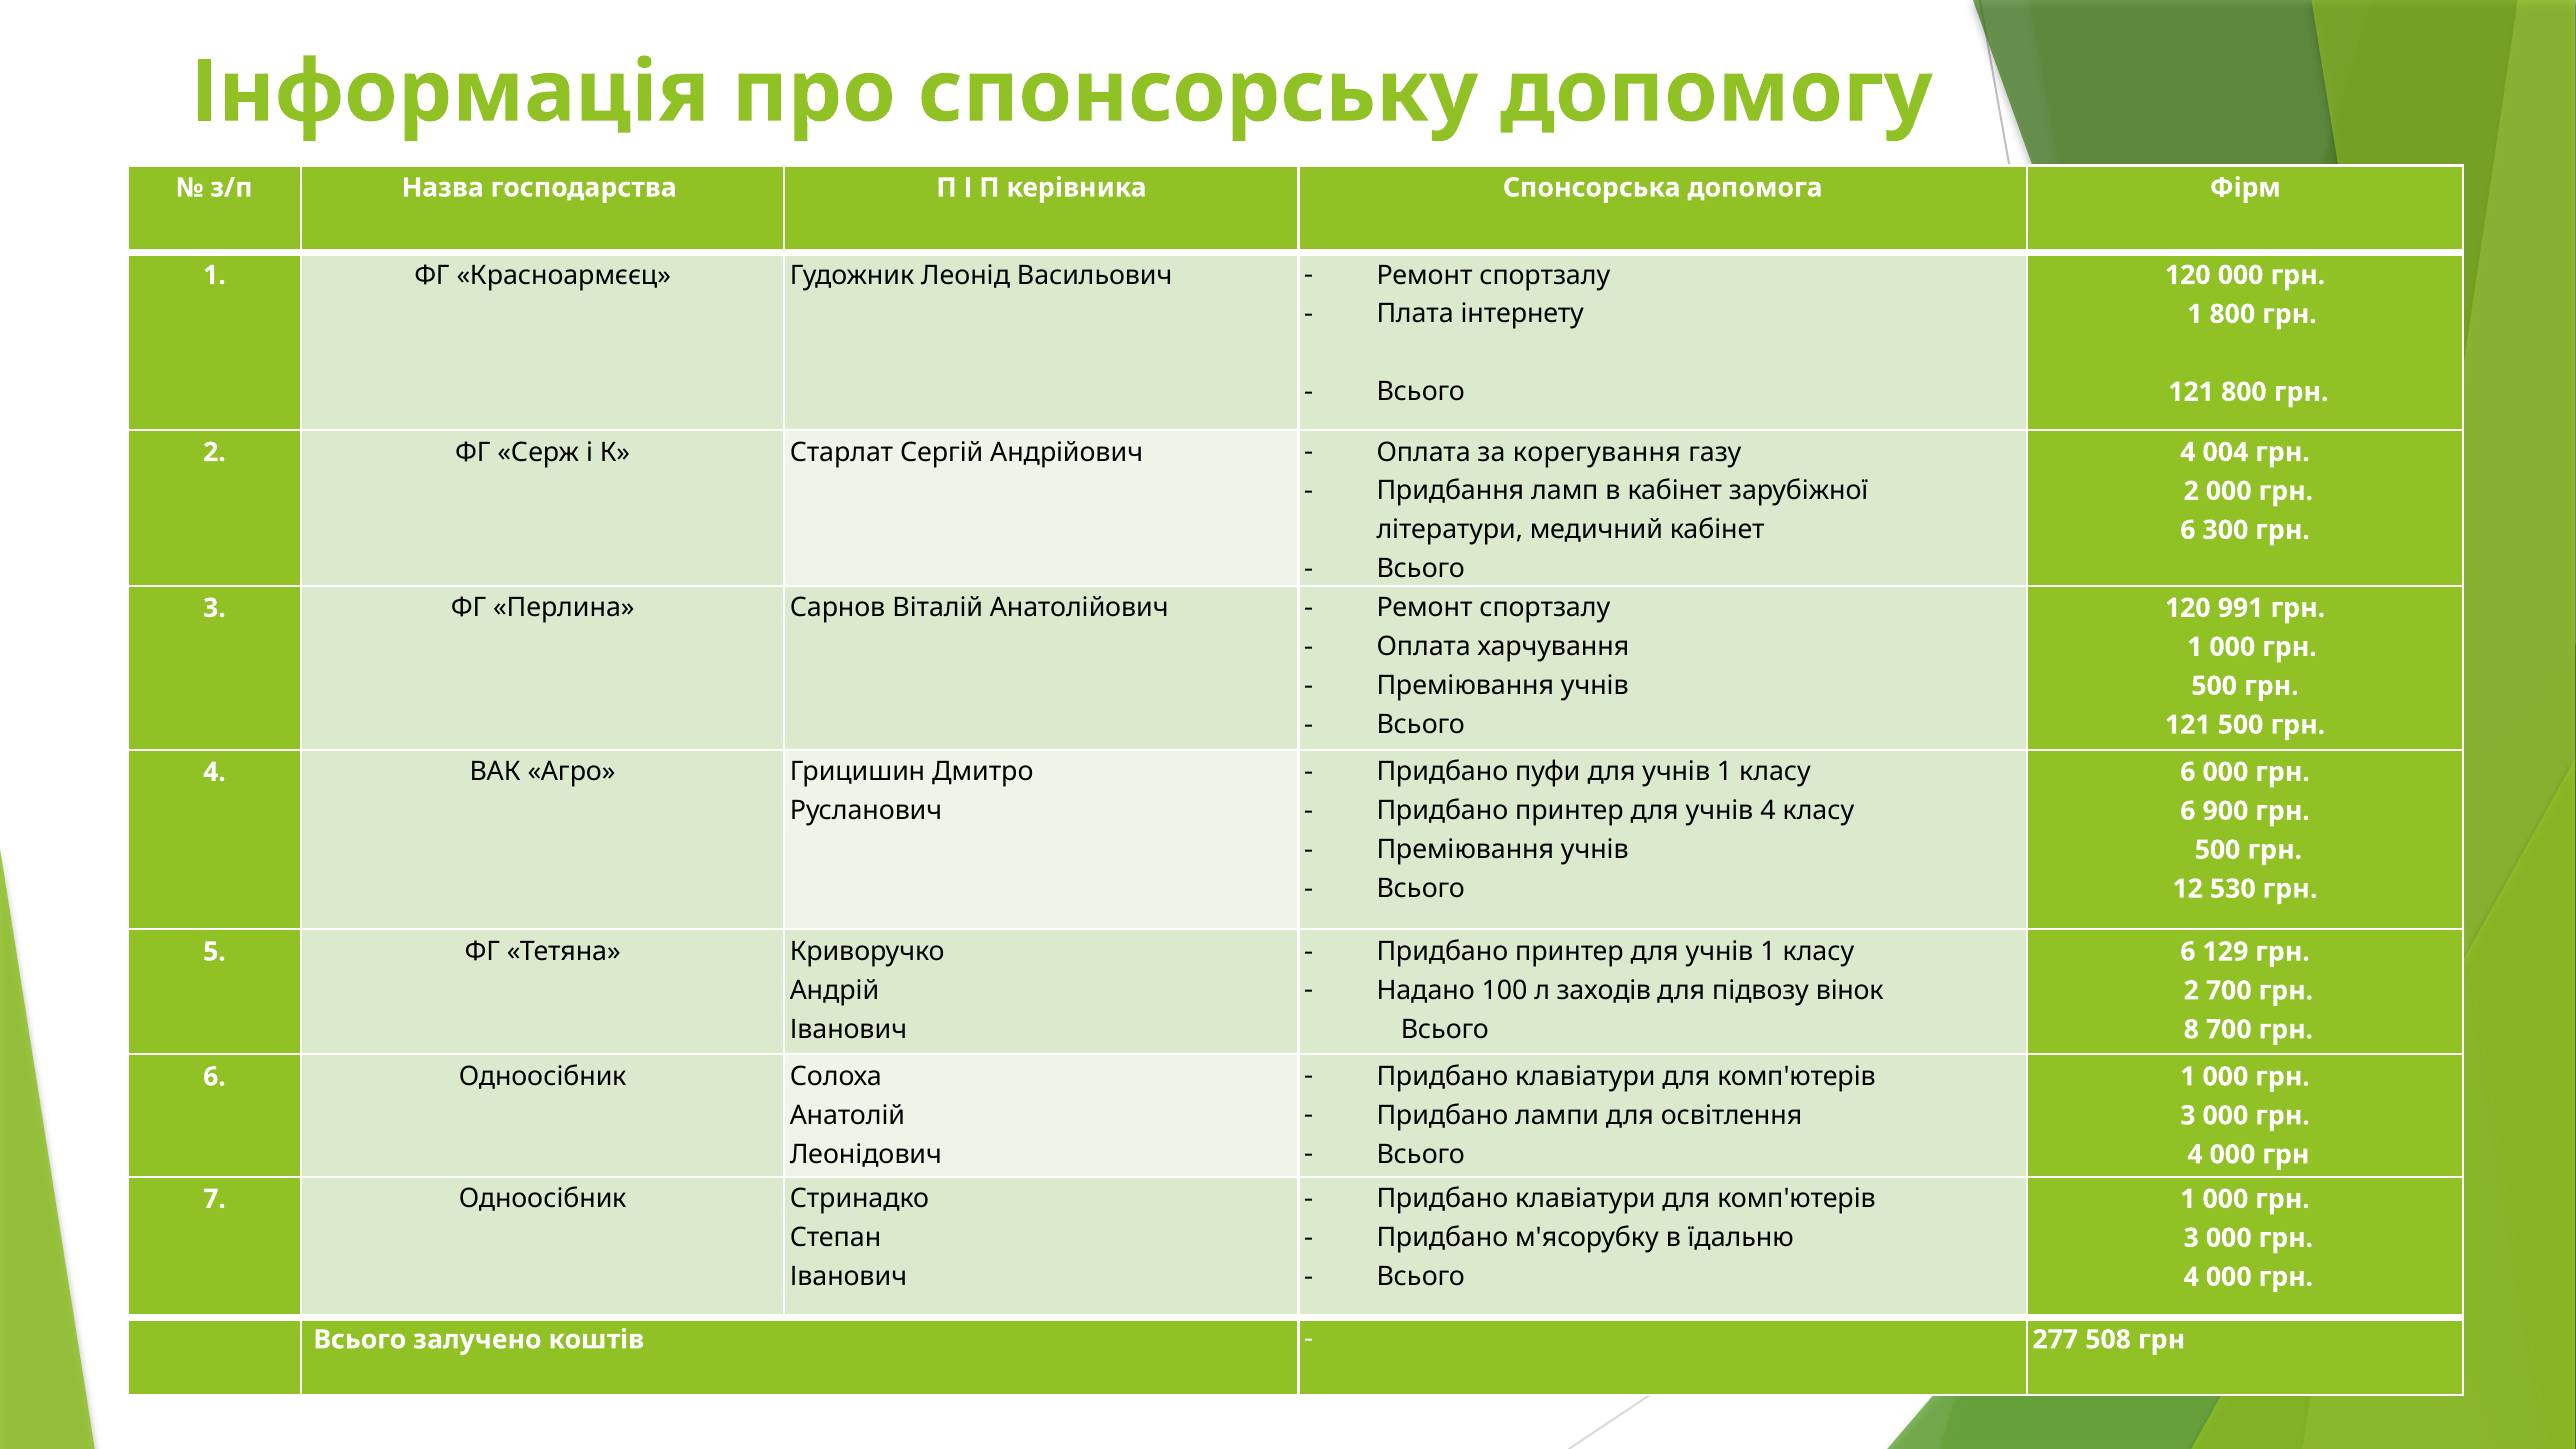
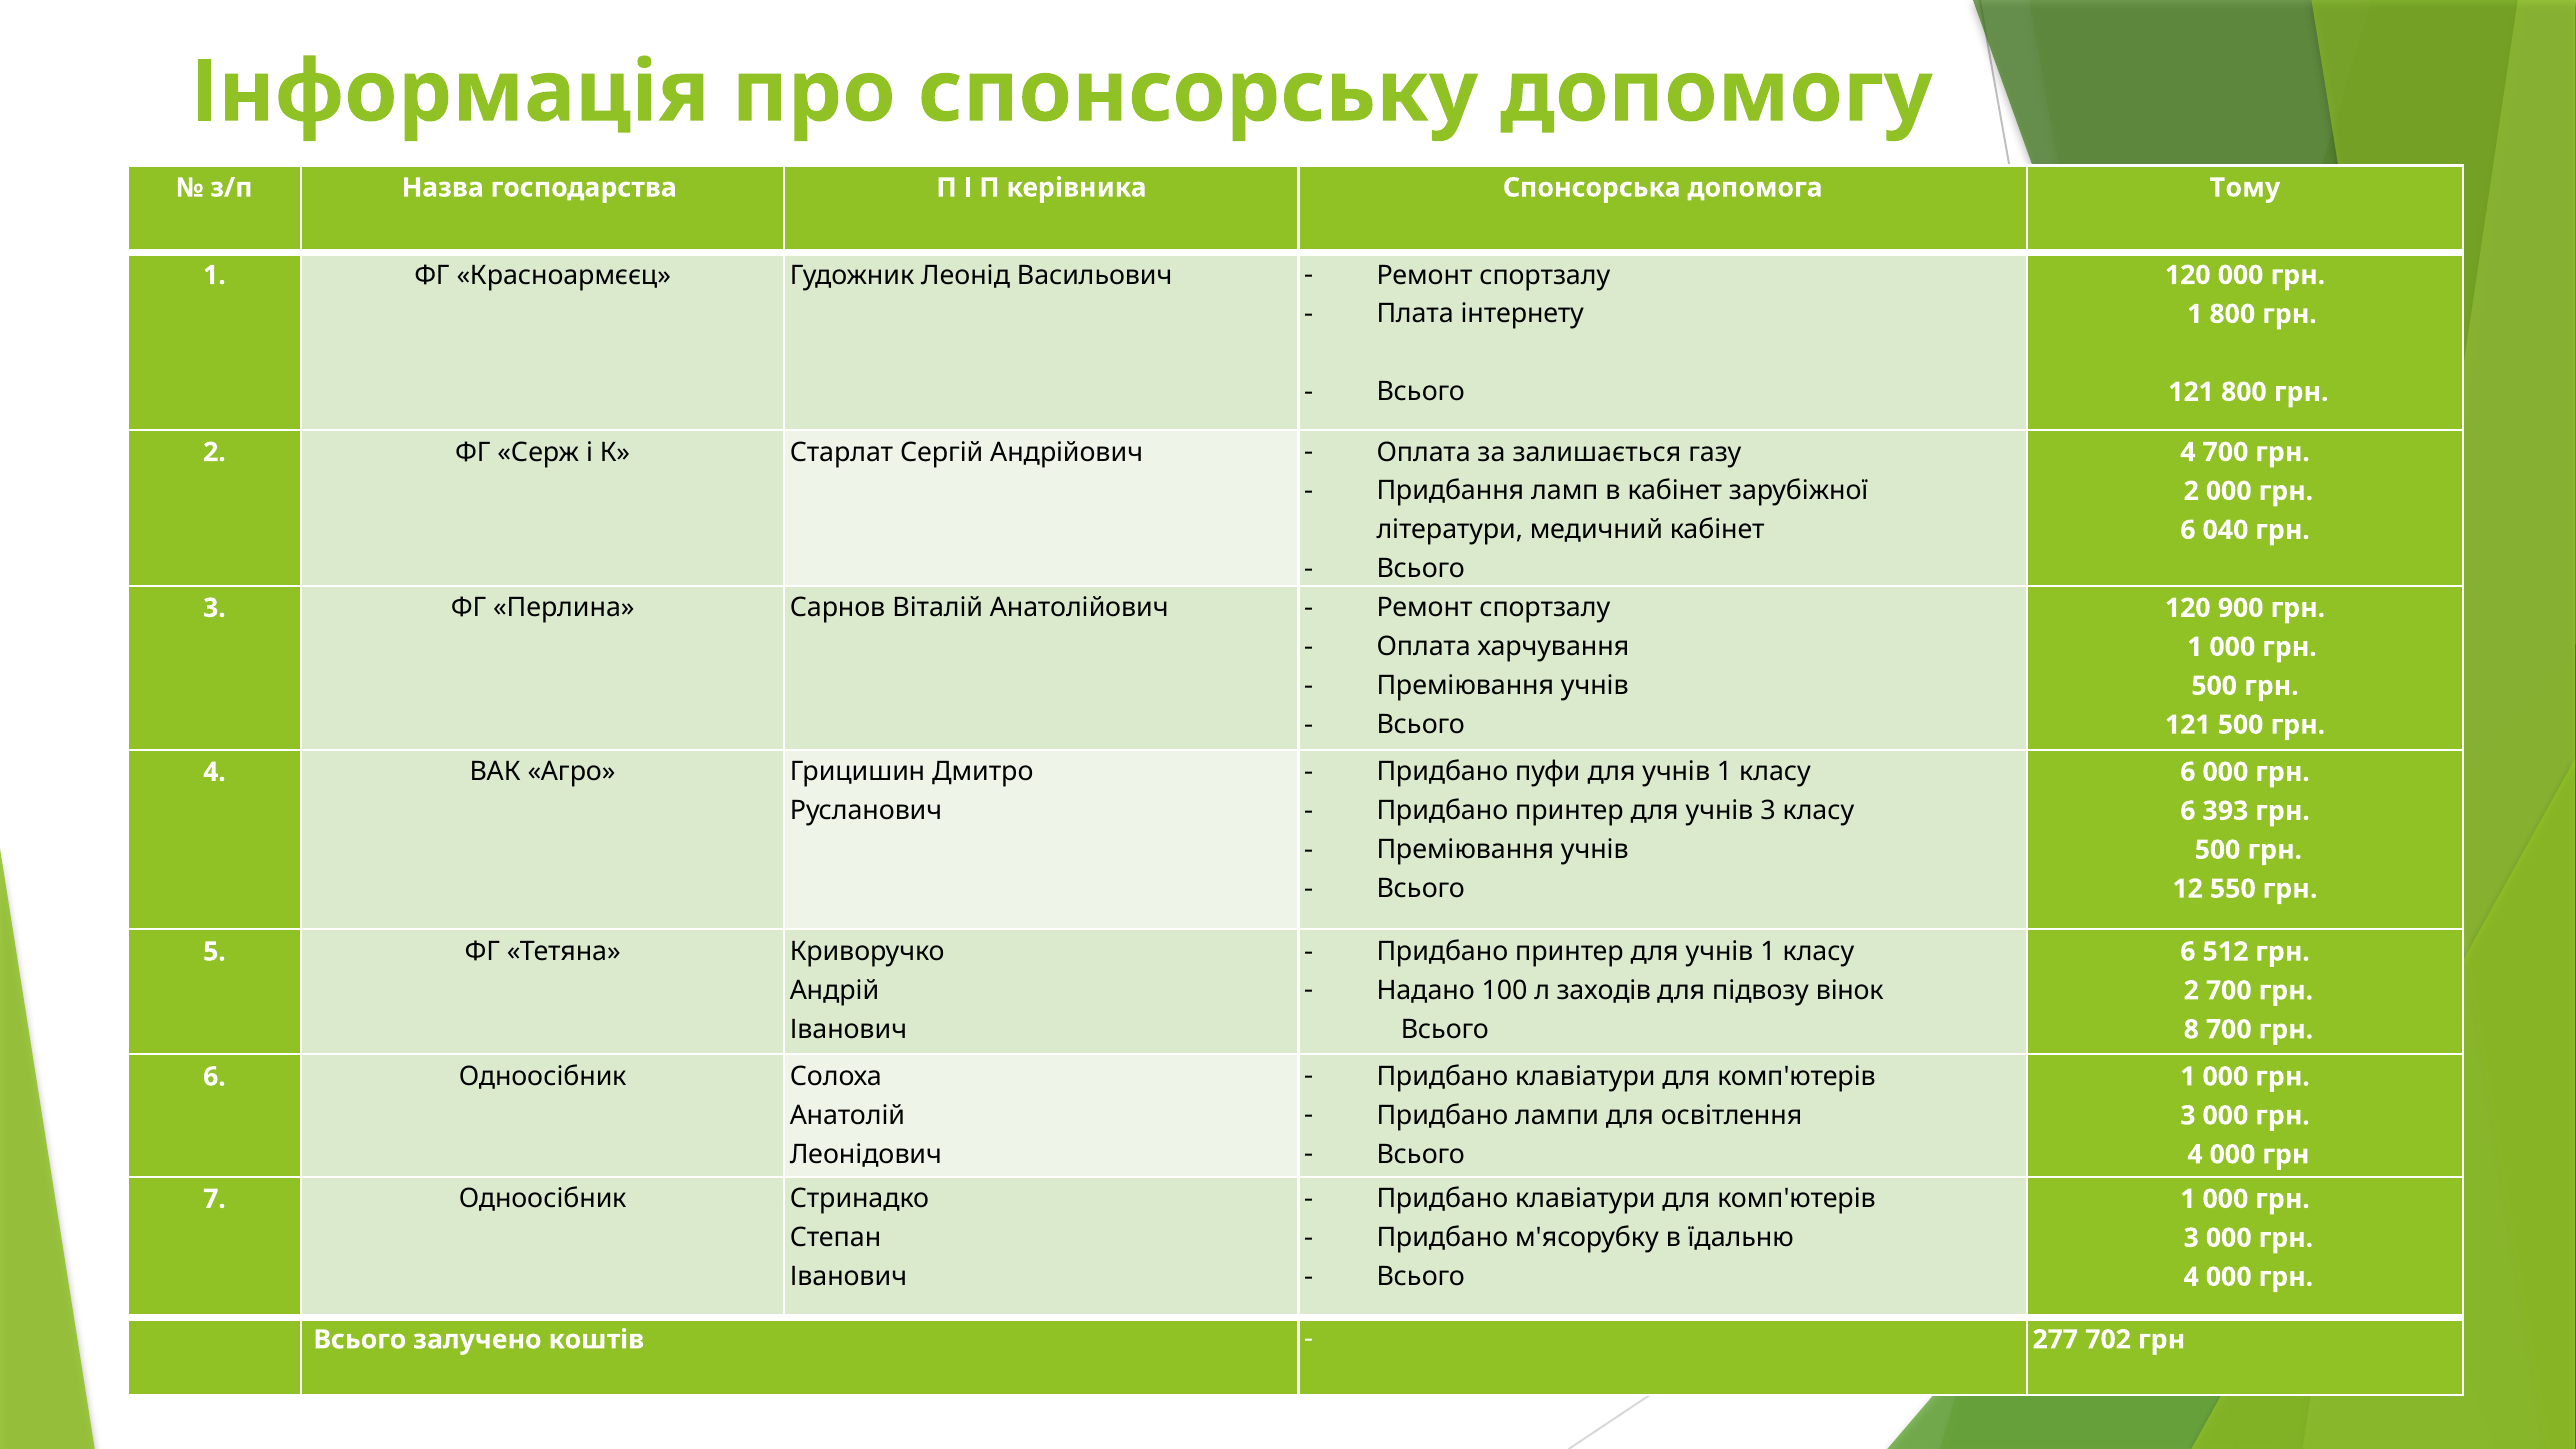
Фірм: Фірм -> Тому
корегування: корегування -> залишається
4 004: 004 -> 700
300: 300 -> 040
991: 991 -> 900
учнів 4: 4 -> 3
900: 900 -> 393
530: 530 -> 550
129: 129 -> 512
508: 508 -> 702
